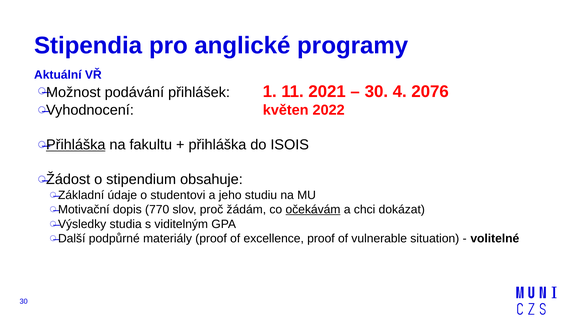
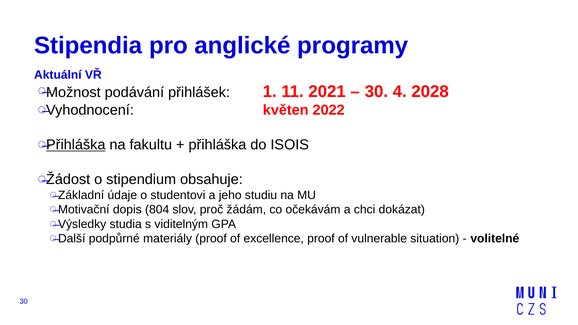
2076: 2076 -> 2028
770: 770 -> 804
očekávám underline: present -> none
